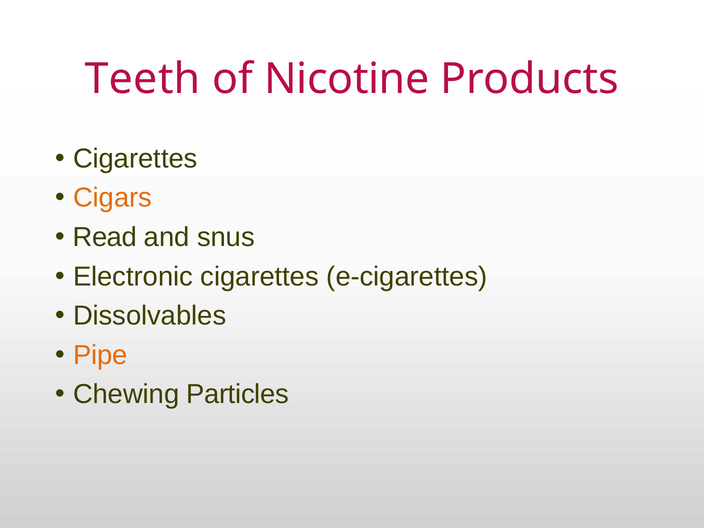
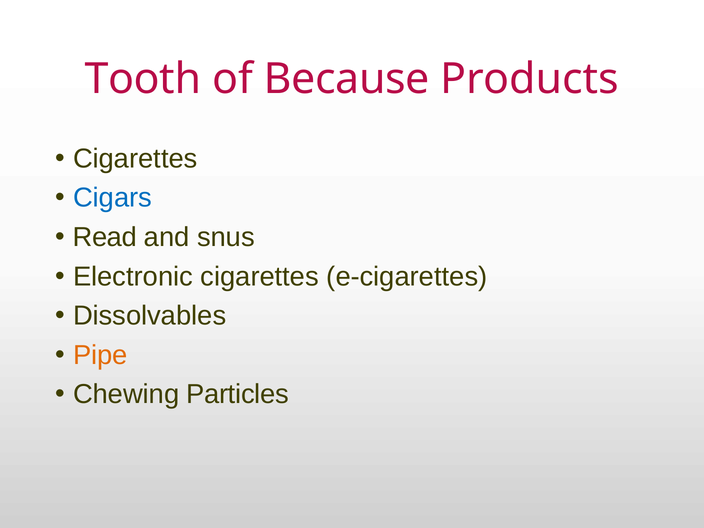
Teeth: Teeth -> Tooth
Nicotine: Nicotine -> Because
Cigars colour: orange -> blue
